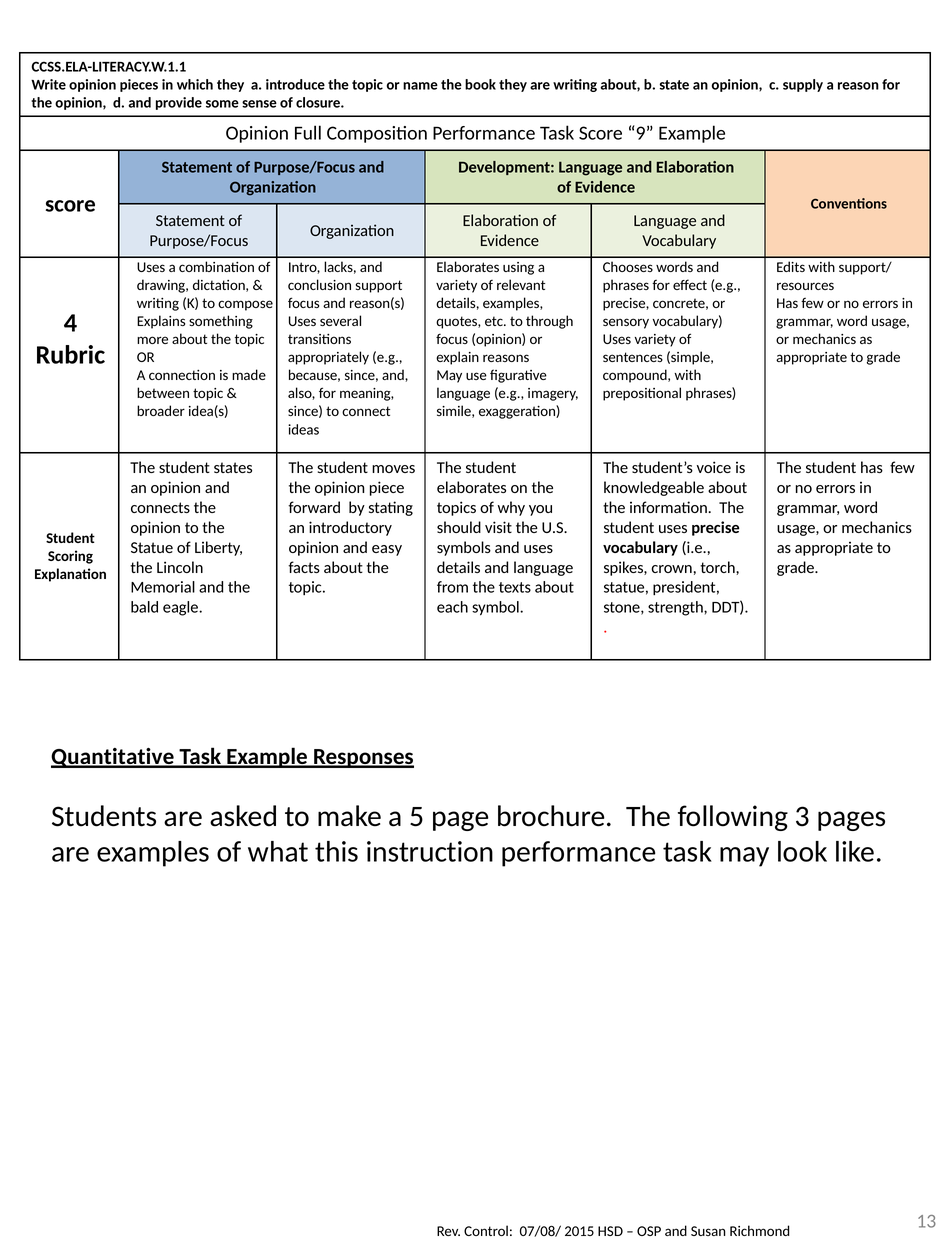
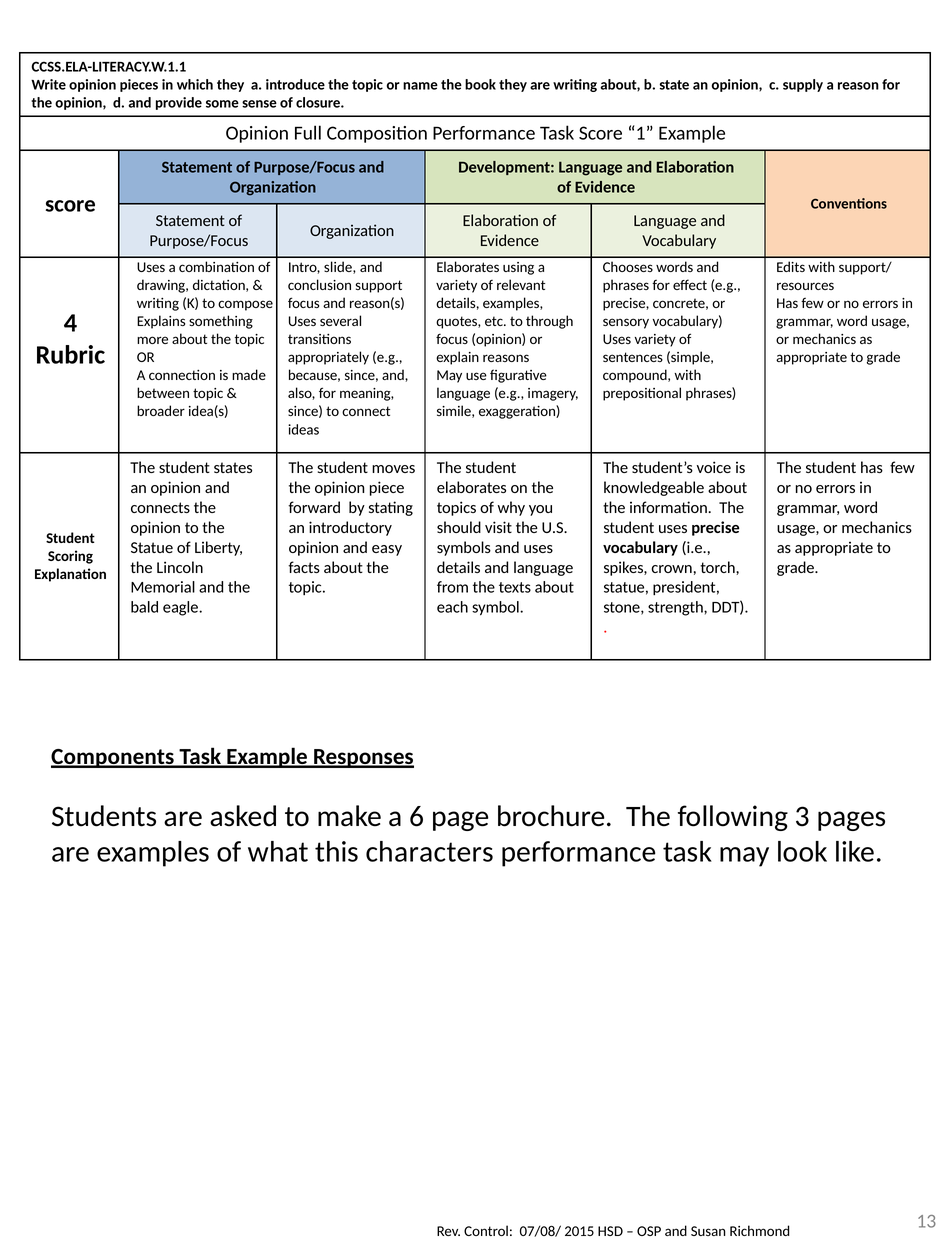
9: 9 -> 1
lacks: lacks -> slide
Quantitative: Quantitative -> Components
5: 5 -> 6
instruction: instruction -> characters
